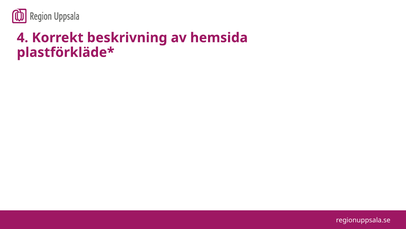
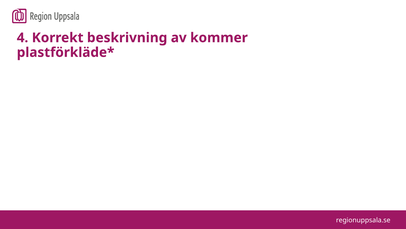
hemsida: hemsida -> kommer
